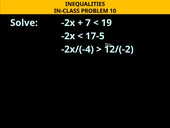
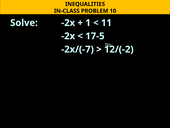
7: 7 -> 1
19: 19 -> 11
-2x/(-4: -2x/(-4 -> -2x/(-7
